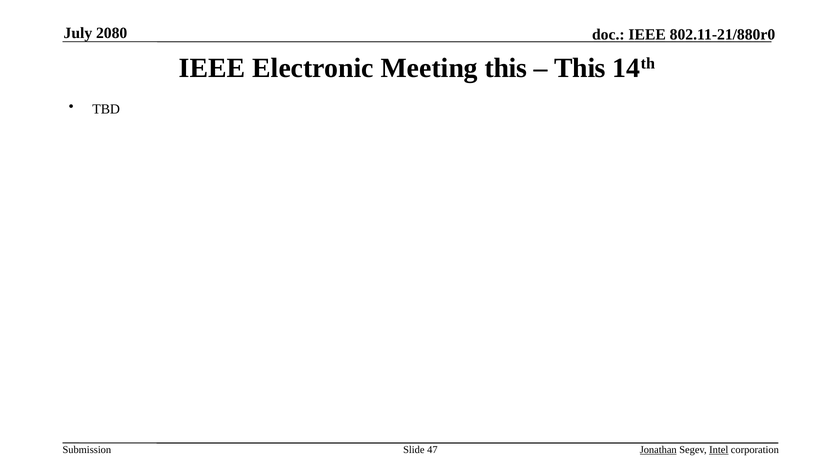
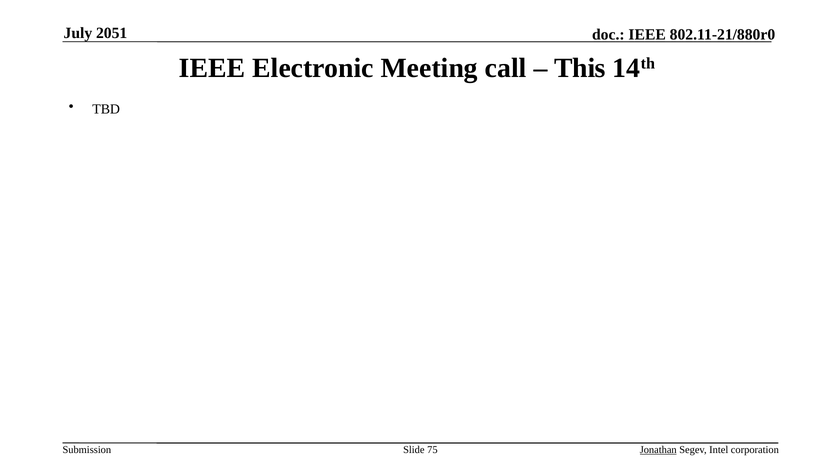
2080: 2080 -> 2051
Meeting this: this -> call
47: 47 -> 75
Intel underline: present -> none
